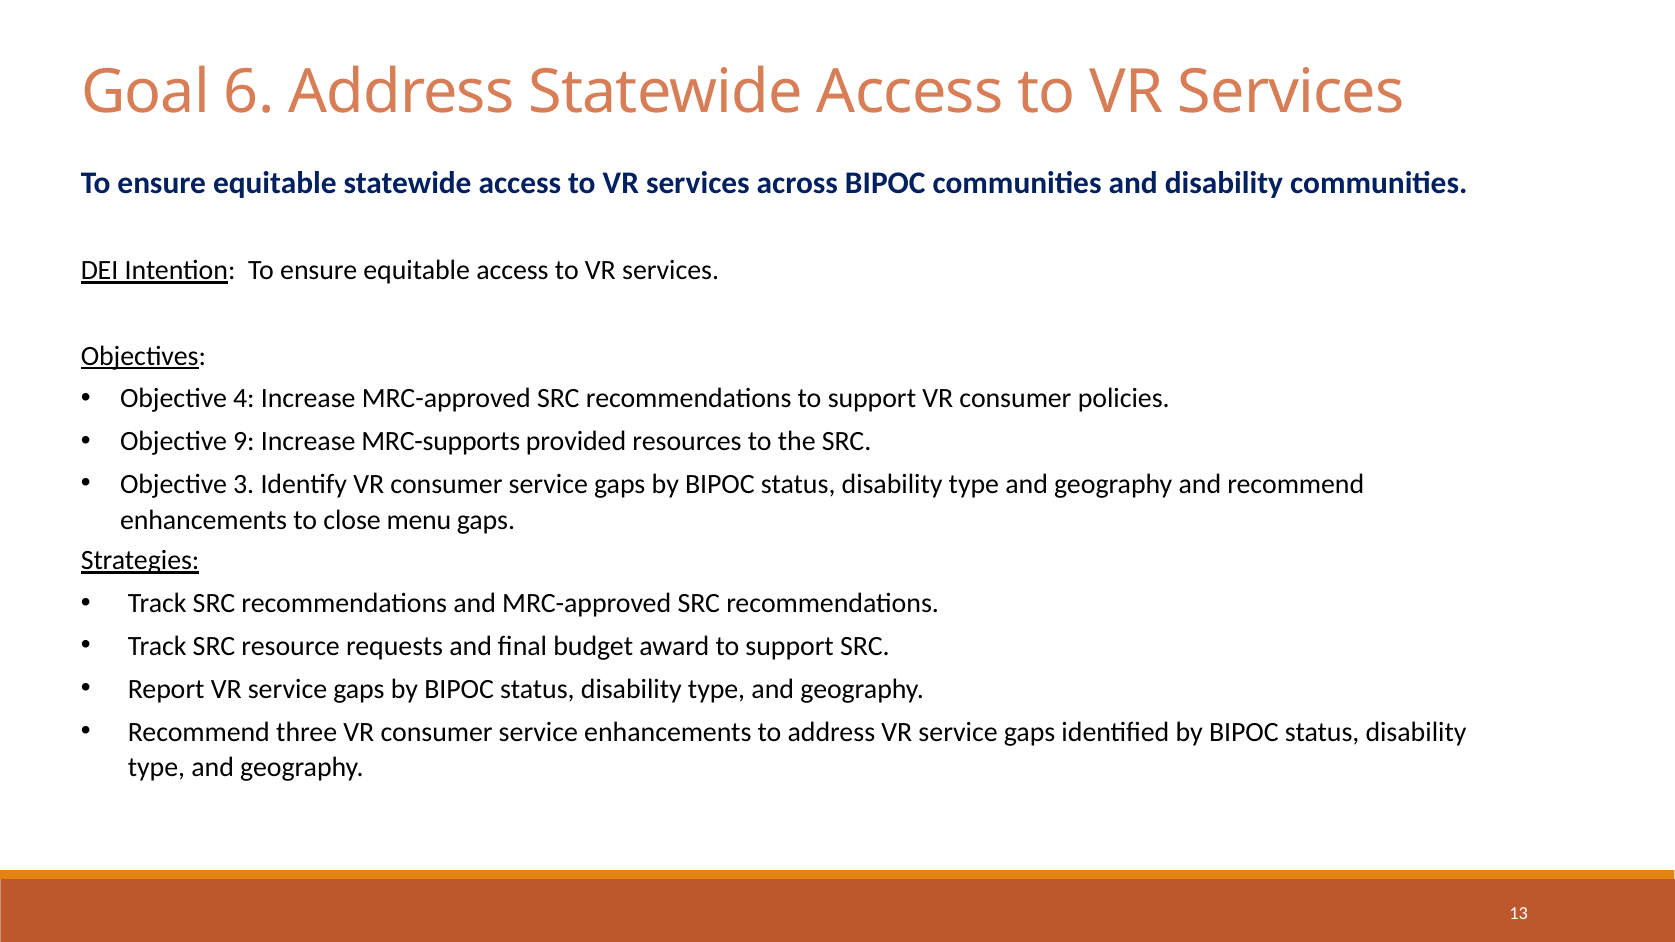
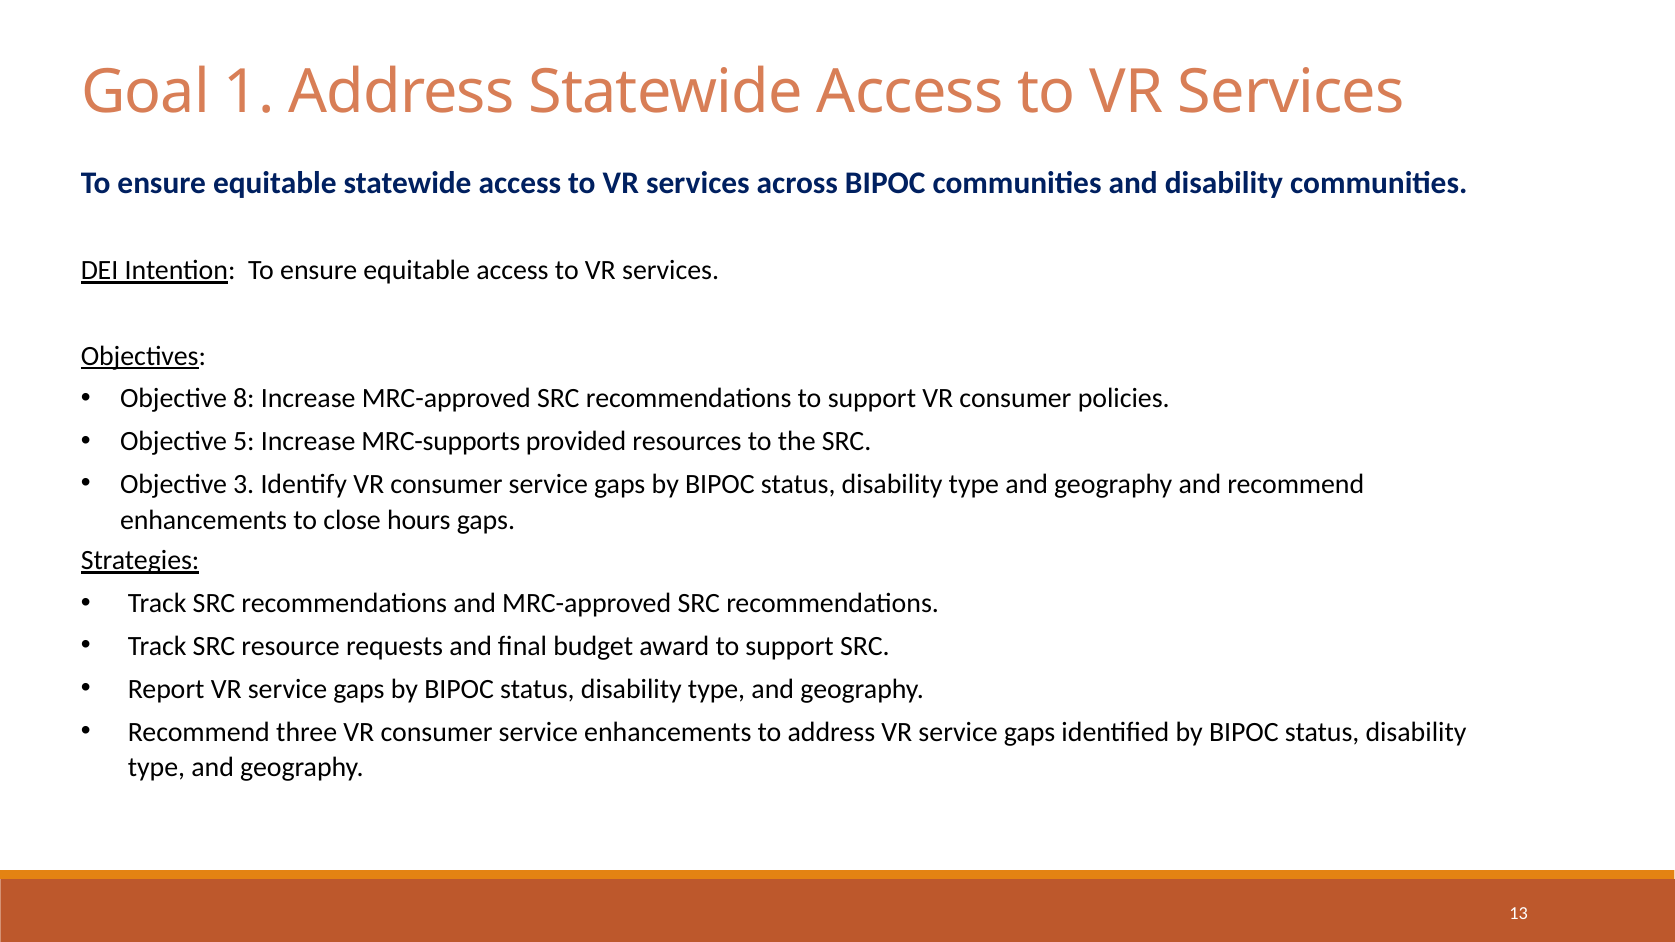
6: 6 -> 1
4: 4 -> 8
9: 9 -> 5
menu: menu -> hours
